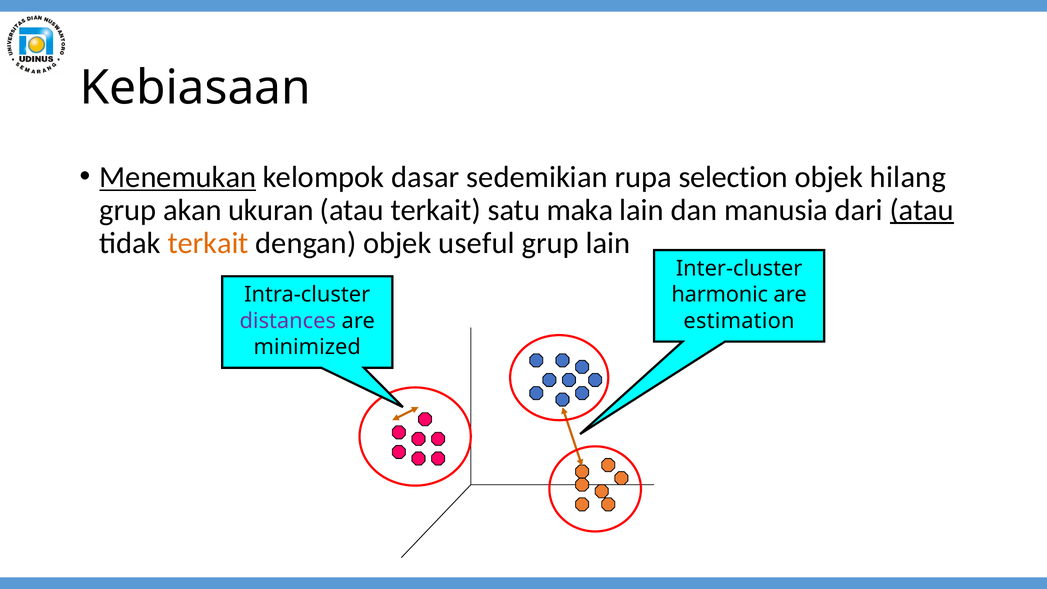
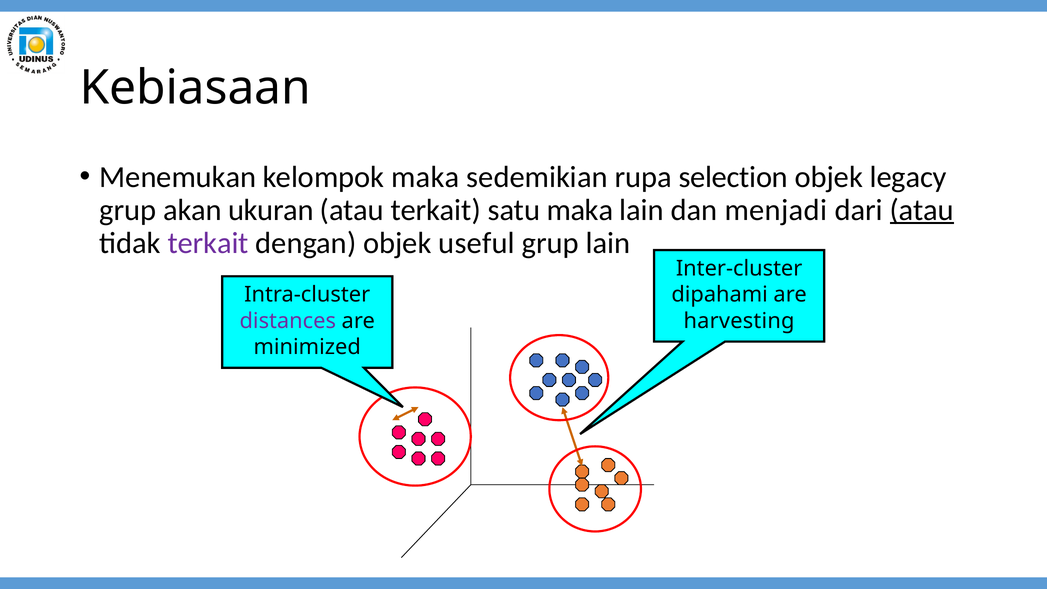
Menemukan underline: present -> none
kelompok dasar: dasar -> maka
hilang: hilang -> legacy
manusia: manusia -> menjadi
terkait at (208, 243) colour: orange -> purple
harmonic: harmonic -> dipahami
estimation: estimation -> harvesting
